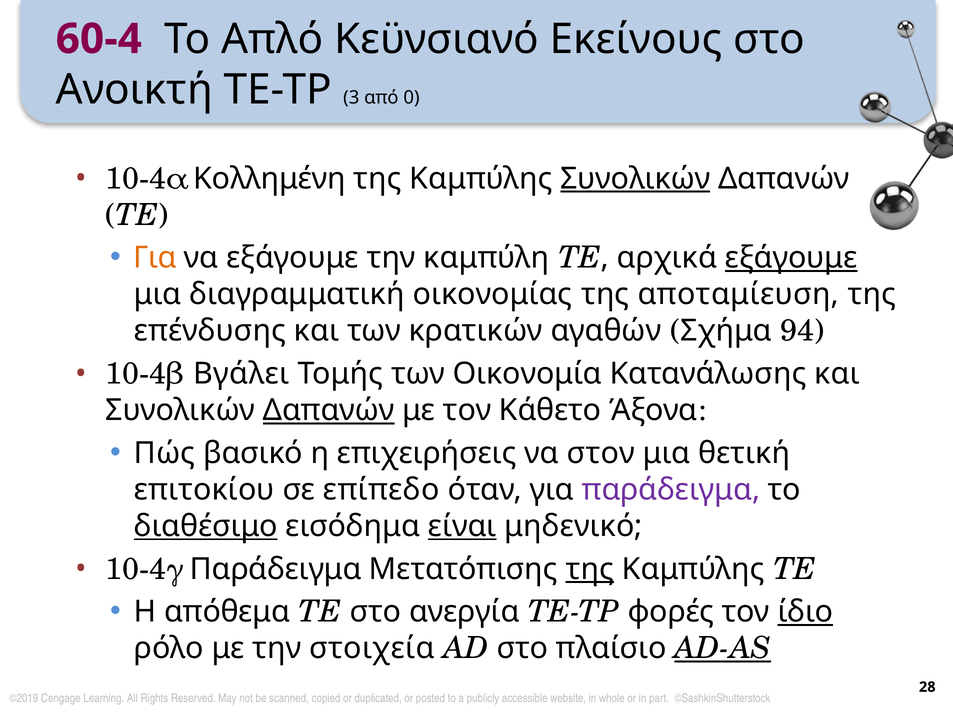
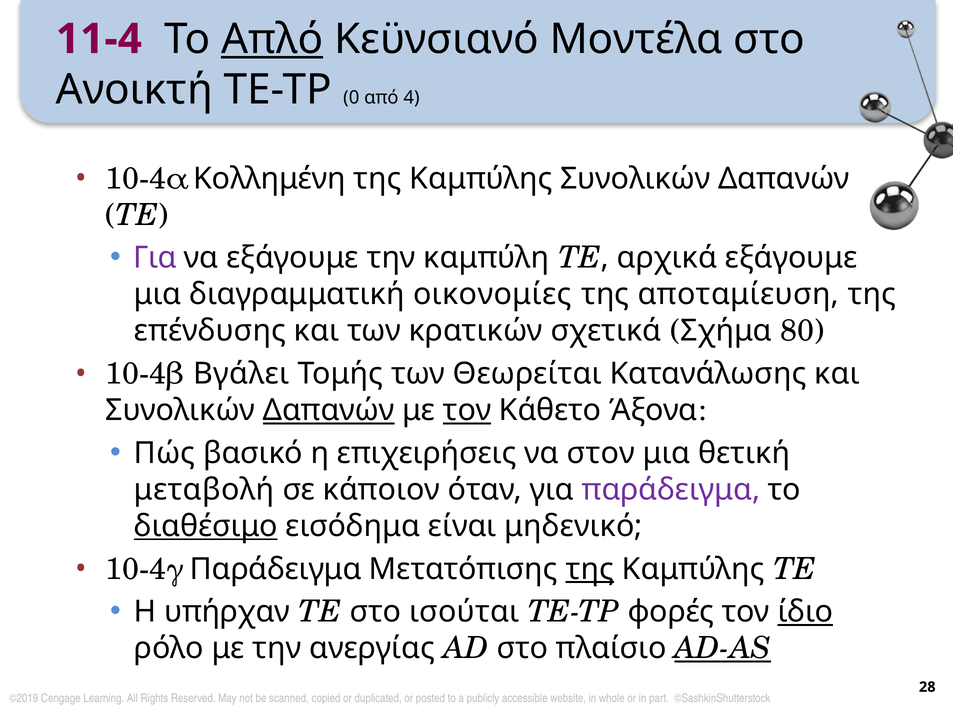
60-4: 60-4 -> 11-4
Απλό underline: none -> present
Εκείνους: Εκείνους -> Μοντέλα
3: 3 -> 0
0: 0 -> 4
Συνολικών at (635, 178) underline: present -> none
Για at (155, 258) colour: orange -> purple
εξάγουμε at (791, 258) underline: present -> none
οικονομίας: οικονομίας -> οικονομίες
αγαθών: αγαθών -> σχετικά
94: 94 -> 80
Οικονομία: Οικονομία -> Θεωρείται
τον at (467, 410) underline: none -> present
επιτοκίου: επιτοκίου -> μεταβολή
επίπεδο: επίπεδο -> κάποιον
είναι underline: present -> none
απόθεμα: απόθεμα -> υπήρχαν
ανεργία: ανεργία -> ισούται
στοιχεία: στοιχεία -> ανεργίας
